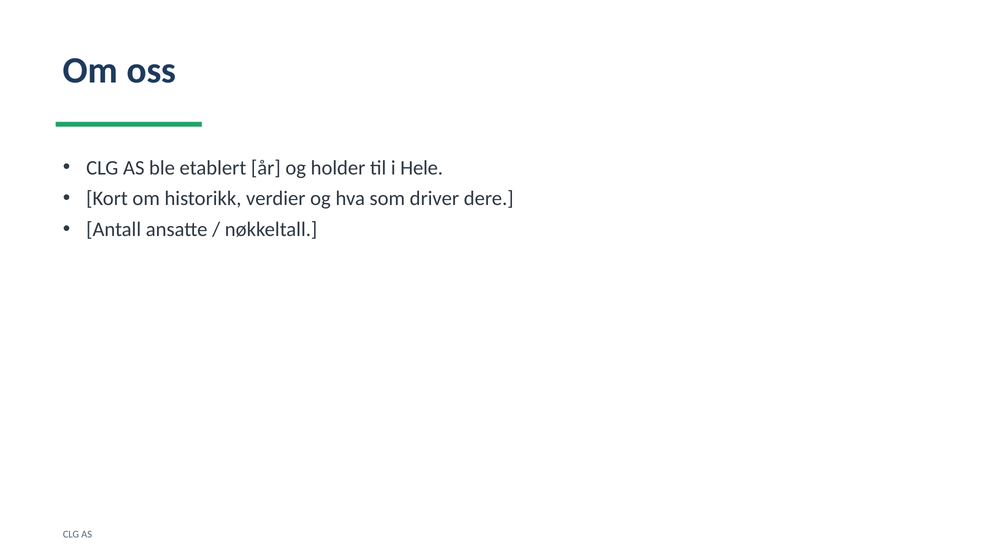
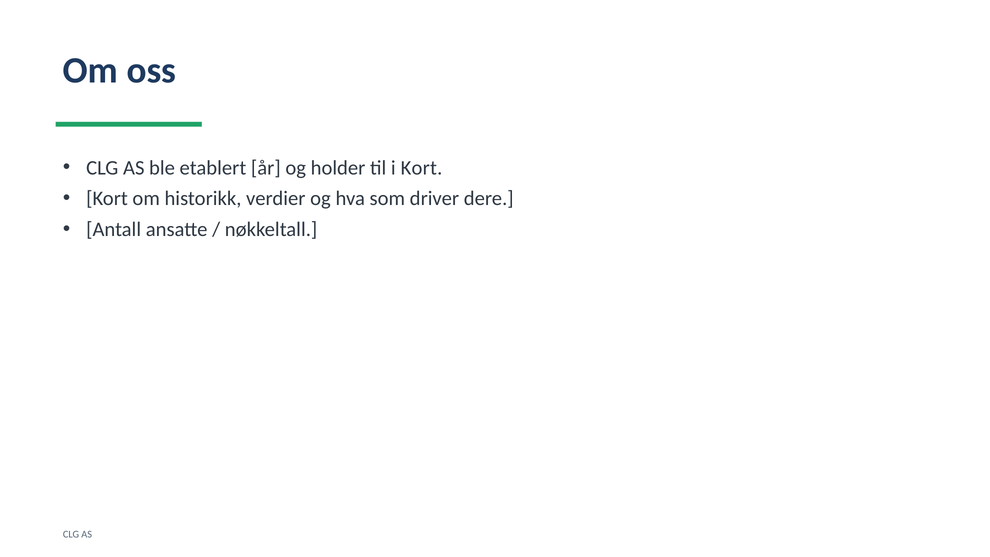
i Hele: Hele -> Kort
